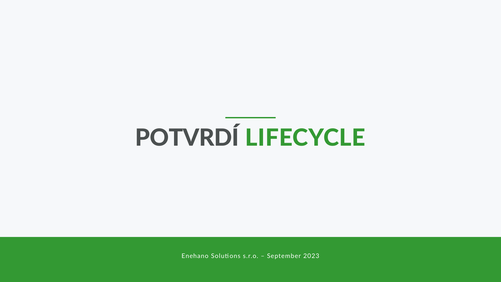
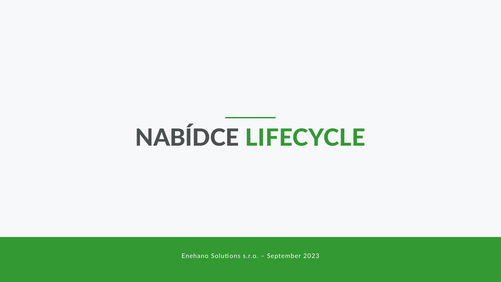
POTVRDÍ: POTVRDÍ -> NABÍDCE
